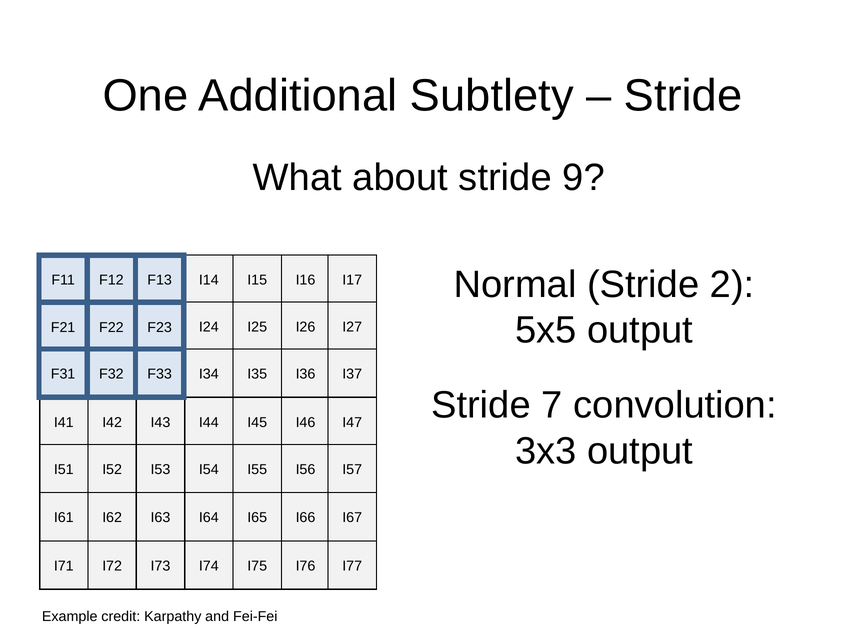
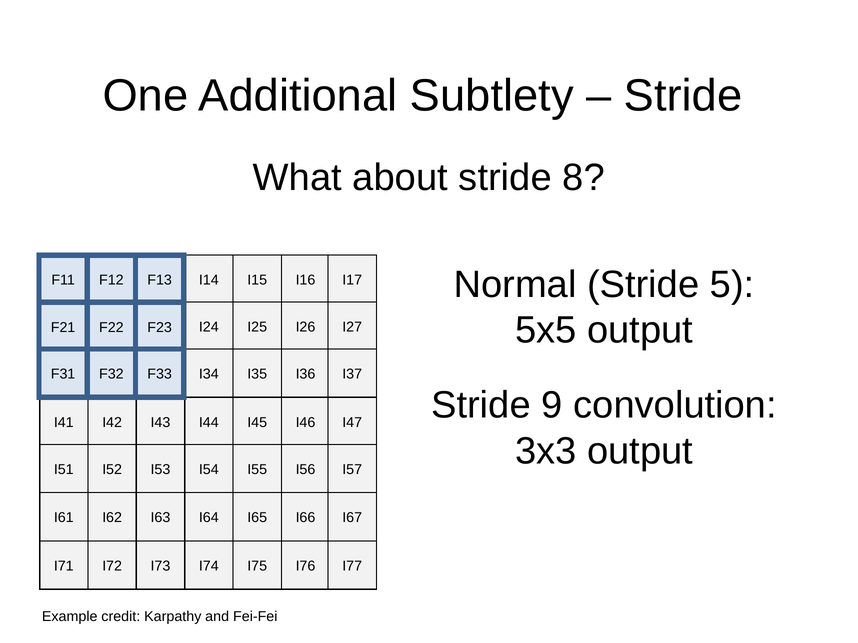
9: 9 -> 8
2: 2 -> 5
7: 7 -> 9
